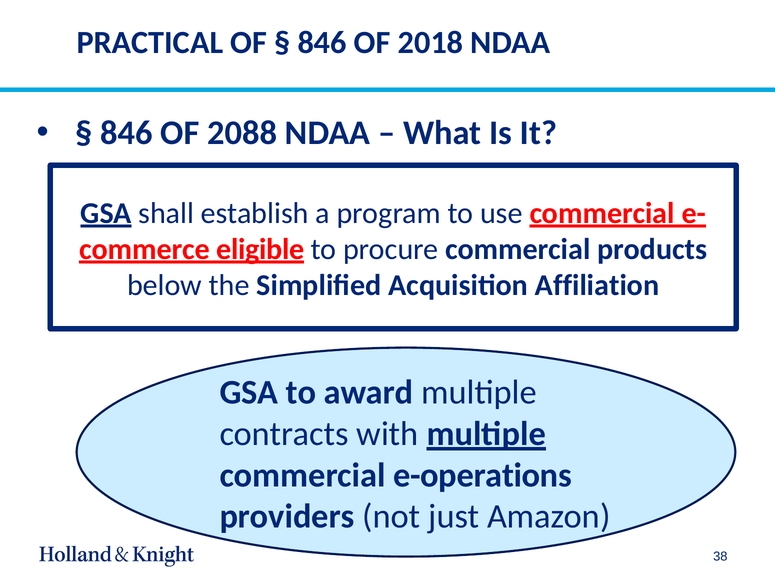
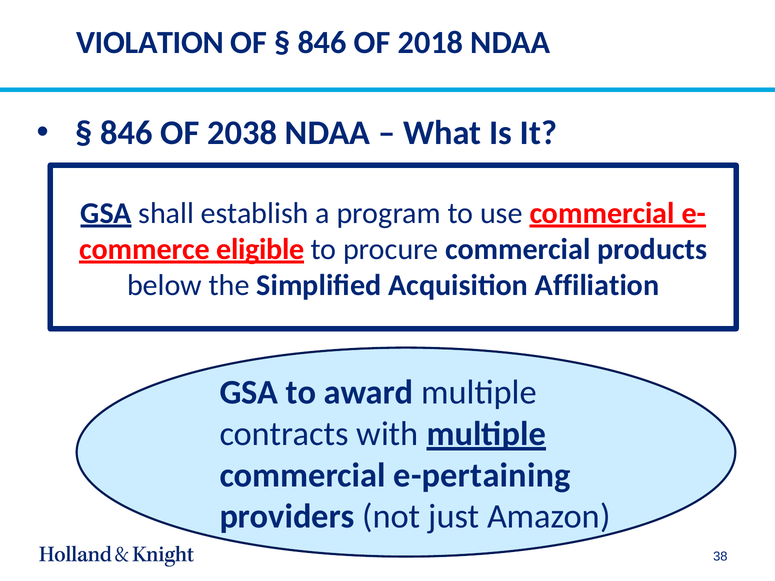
PRACTICAL: PRACTICAL -> VIOLATION
2088: 2088 -> 2038
e-operations: e-operations -> e-pertaining
